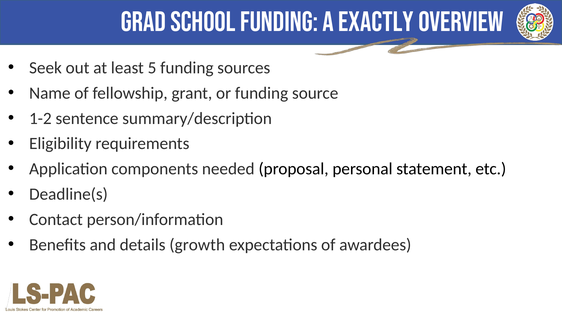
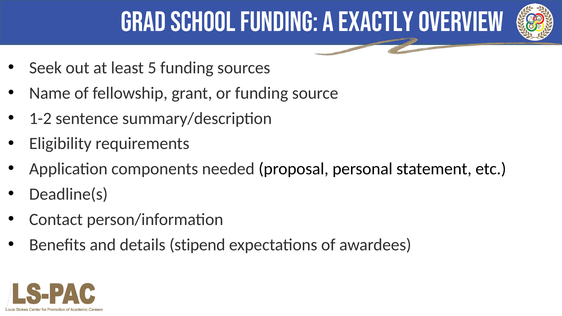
growth: growth -> stipend
